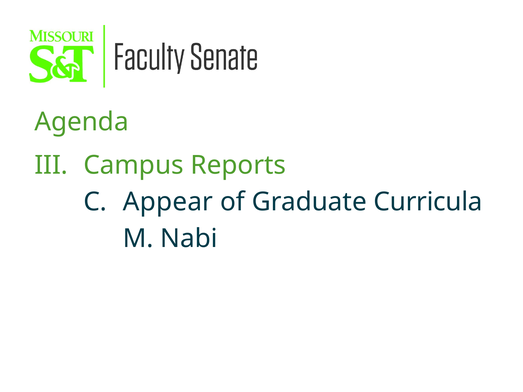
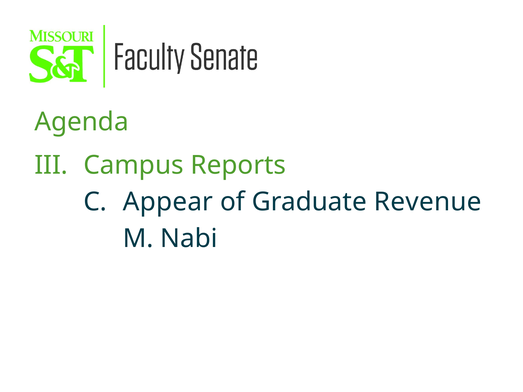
Curricula: Curricula -> Revenue
